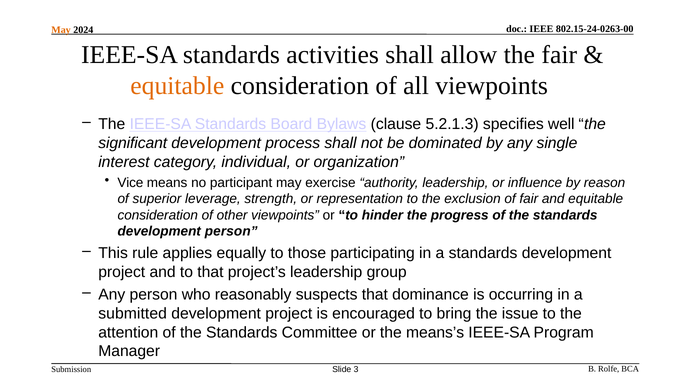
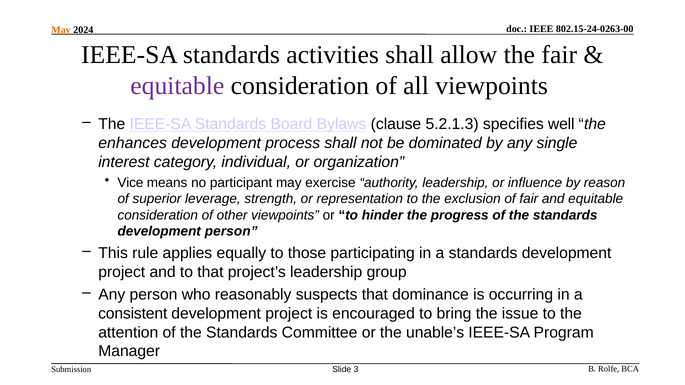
equitable at (177, 86) colour: orange -> purple
significant: significant -> enhances
submitted: submitted -> consistent
means’s: means’s -> unable’s
